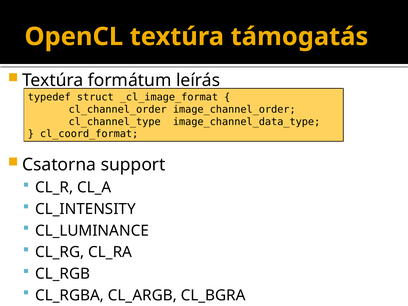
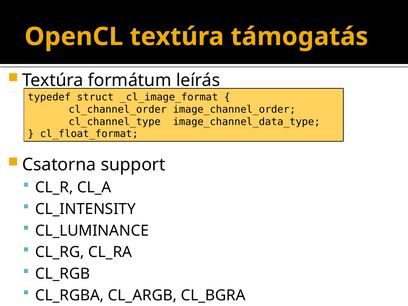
cl_coord_format: cl_coord_format -> cl_float_format
